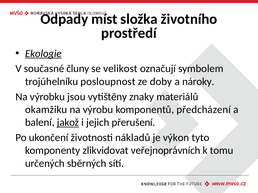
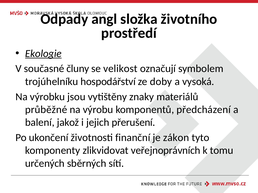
míst: míst -> angl
posloupnost: posloupnost -> hospodářství
nároky: nároky -> vysoká
okamžiku: okamžiku -> průběžné
jakož underline: present -> none
nákladů: nákladů -> finanční
výkon: výkon -> zákon
